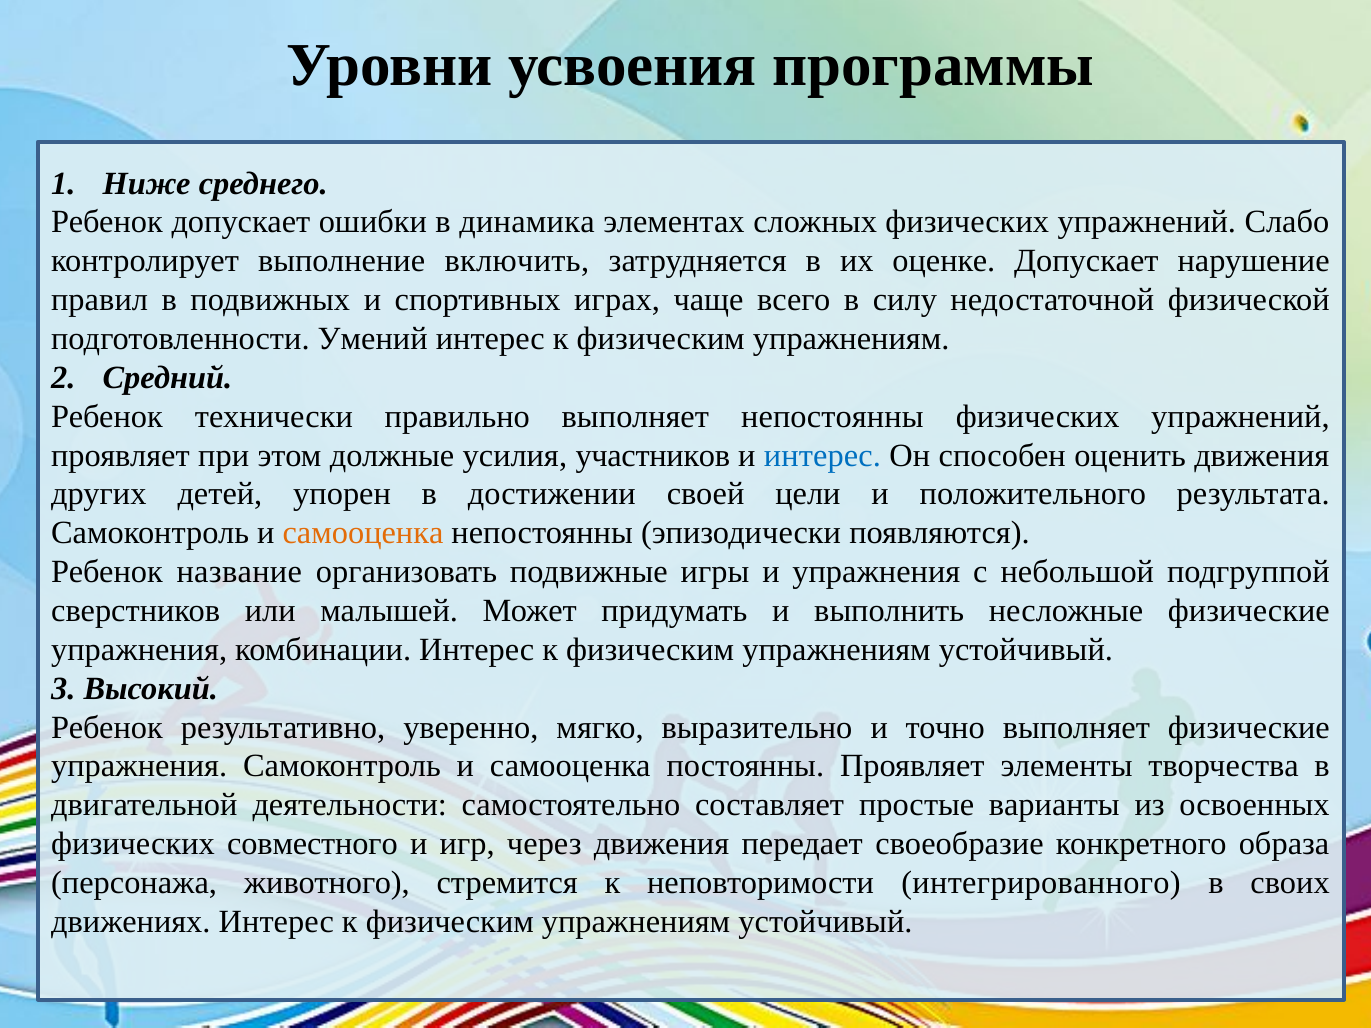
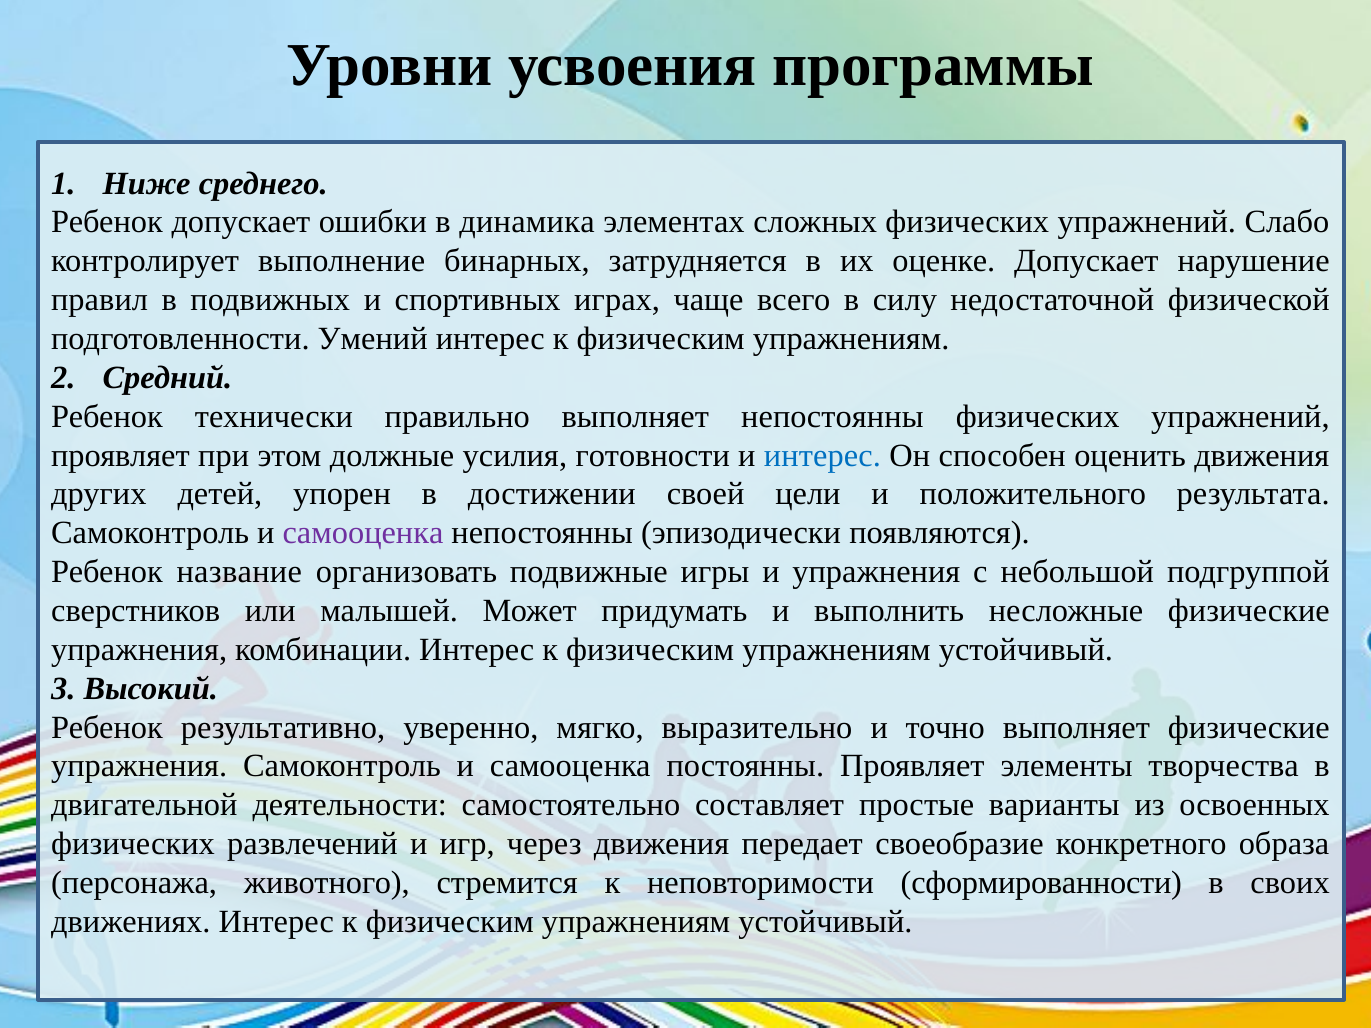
включить: включить -> бинарных
участников: участников -> готовности
самооценка at (363, 533) colour: orange -> purple
совместного: совместного -> развлечений
интегрированного: интегрированного -> сформированности
